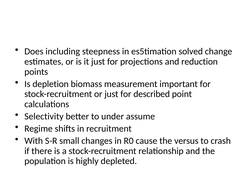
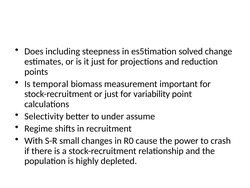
depletion: depletion -> temporal
described: described -> variability
versus: versus -> power
